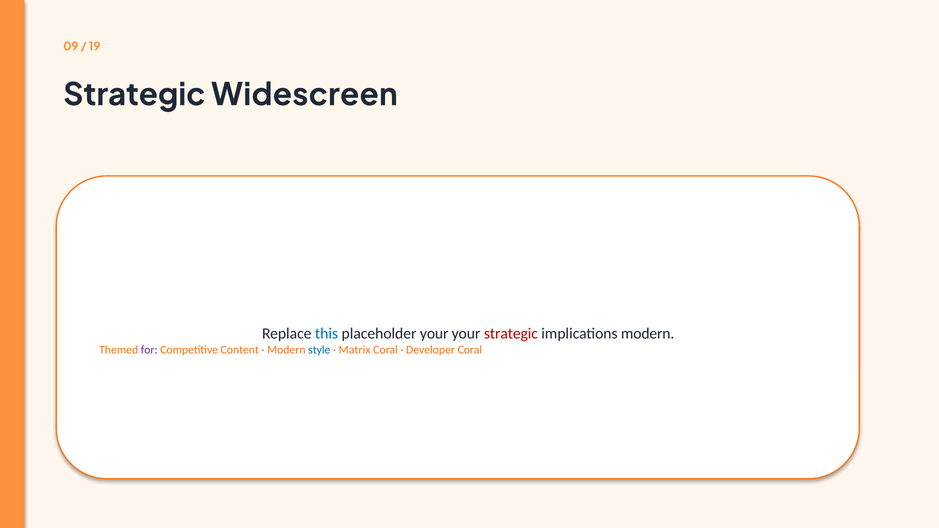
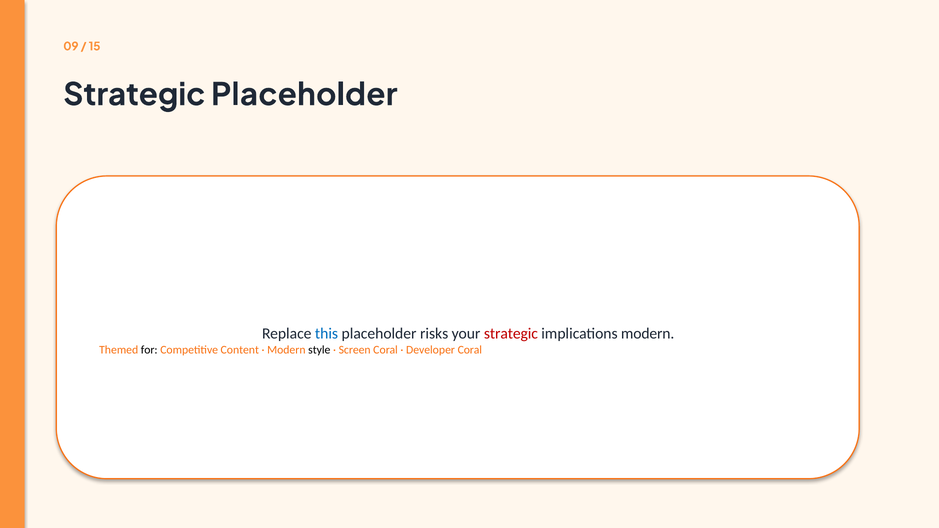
19: 19 -> 15
Strategic Widescreen: Widescreen -> Placeholder
placeholder your: your -> risks
for colour: purple -> black
style colour: blue -> black
Matrix: Matrix -> Screen
